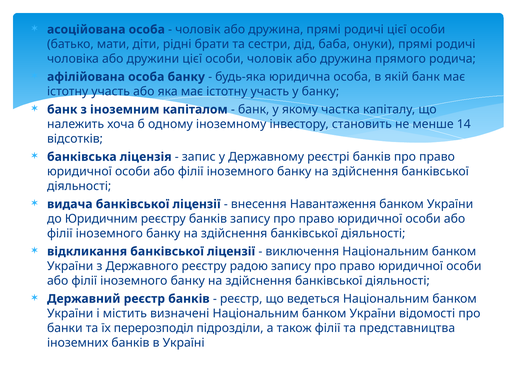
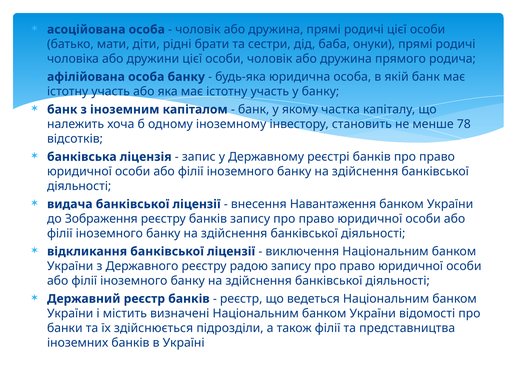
14: 14 -> 78
Юридичним: Юридичним -> Зображення
перерозподіл: перерозподіл -> здійснюється
